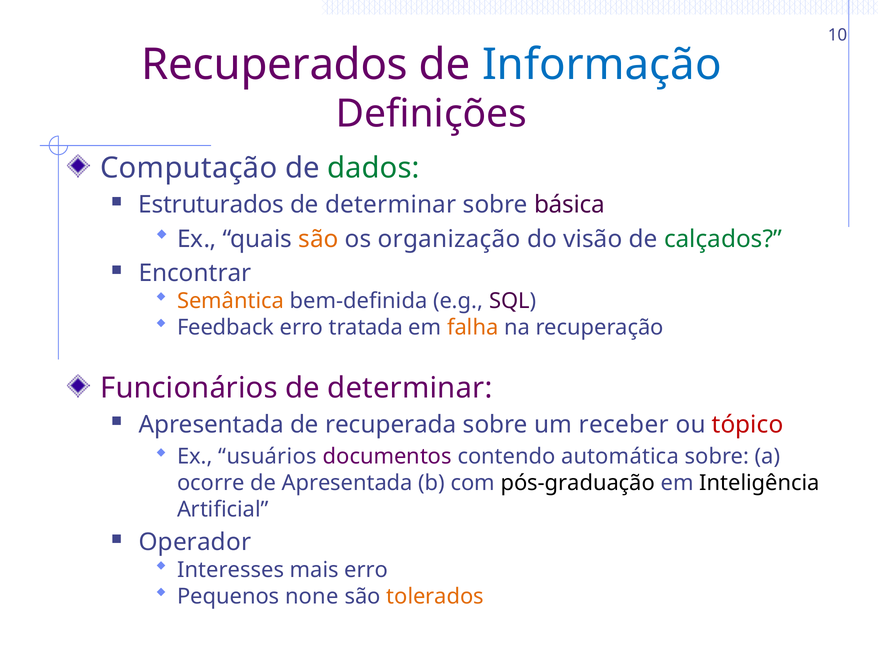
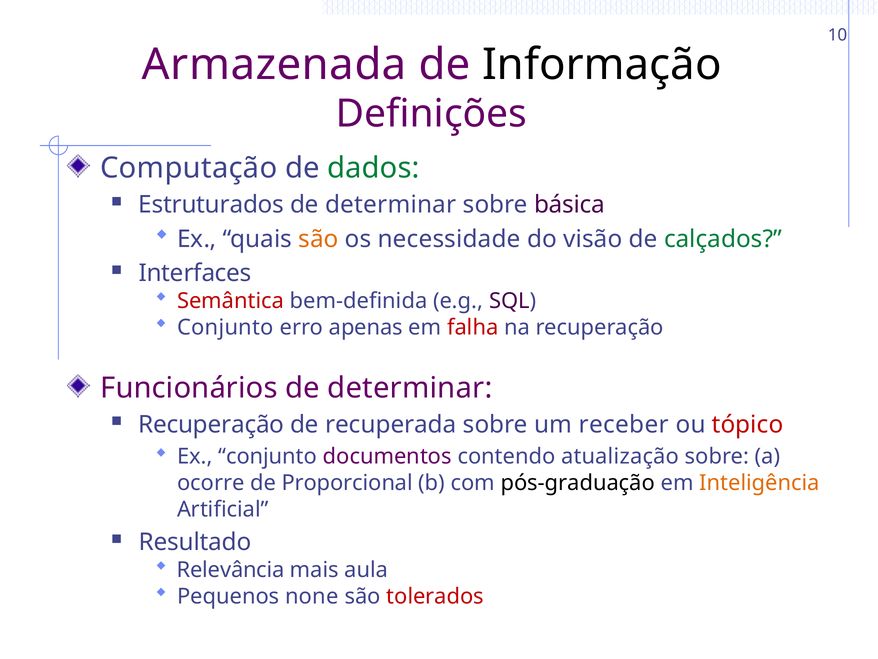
Recuperados: Recuperados -> Armazenada
Informação colour: blue -> black
organização: organização -> necessidade
Encontrar: Encontrar -> Interfaces
Semântica colour: orange -> red
Feedback at (226, 327): Feedback -> Conjunto
tratada: tratada -> apenas
falha colour: orange -> red
Apresentada at (211, 424): Apresentada -> Recuperação
Ex usuários: usuários -> conjunto
automática: automática -> atualização
de Apresentada: Apresentada -> Proporcional
Inteligência colour: black -> orange
Operador: Operador -> Resultado
Interesses: Interesses -> Relevância
mais erro: erro -> aula
tolerados colour: orange -> red
